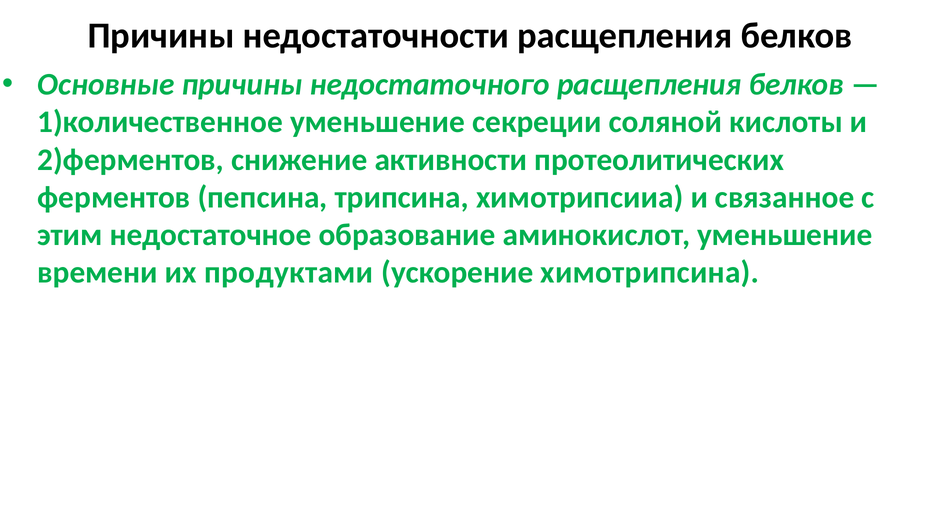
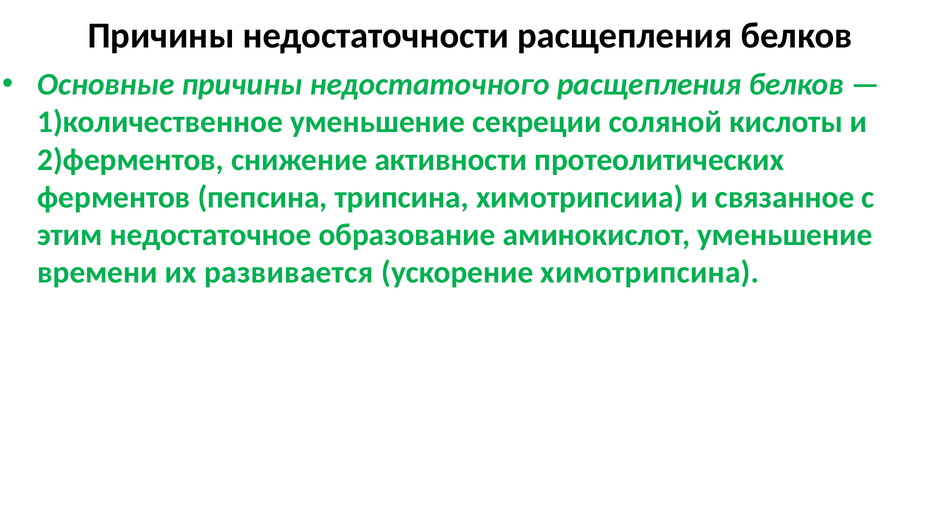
продуктами: продуктами -> развивается
